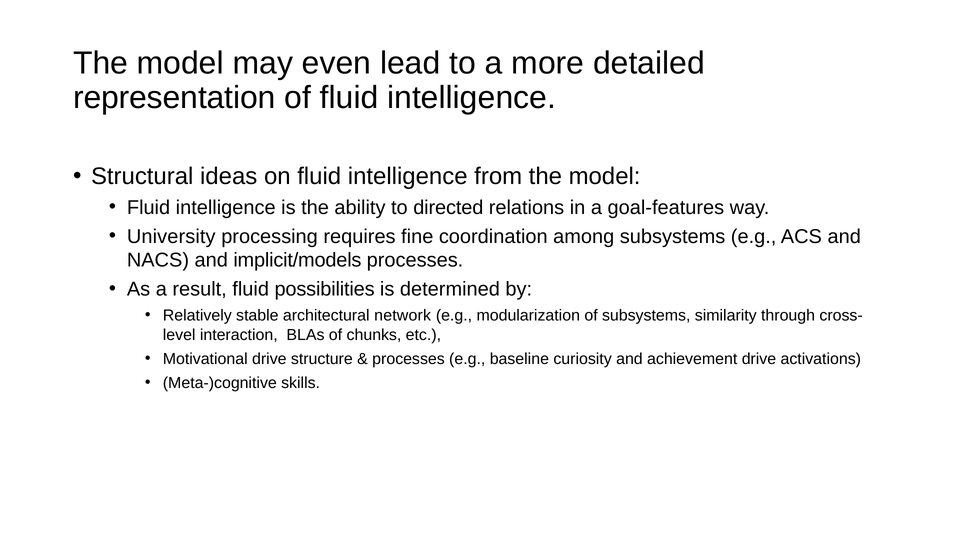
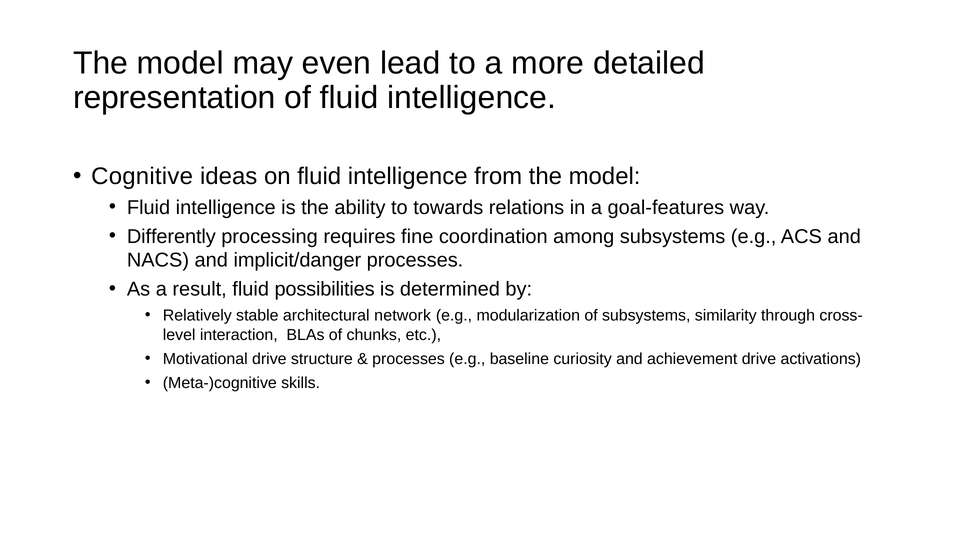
Structural: Structural -> Cognitive
directed: directed -> towards
University: University -> Differently
implicit/models: implicit/models -> implicit/danger
